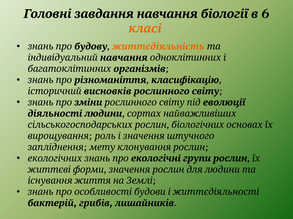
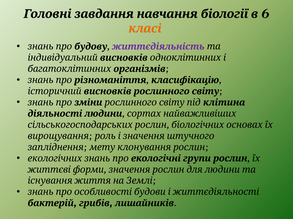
життєдіяльність colour: orange -> purple
індивідуальний навчання: навчання -> висновків
еволюції: еволюції -> клітина
